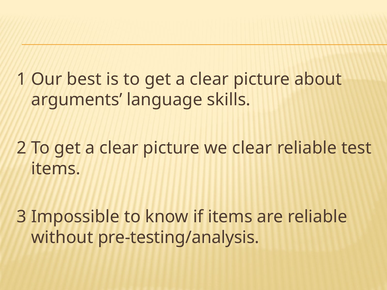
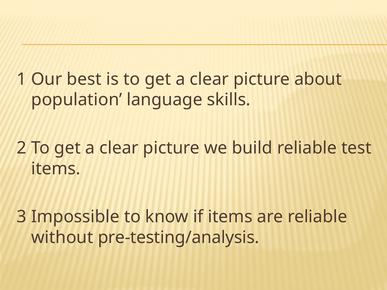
arguments: arguments -> population
we clear: clear -> build
